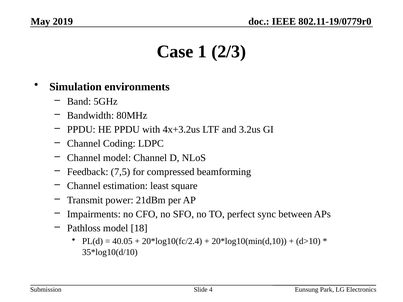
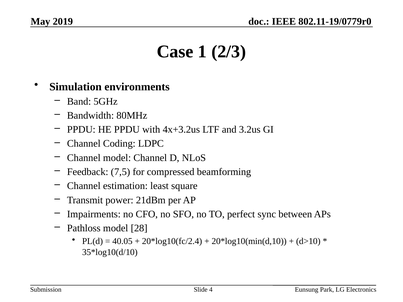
18: 18 -> 28
